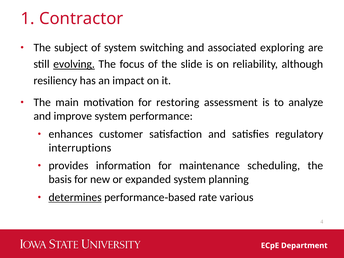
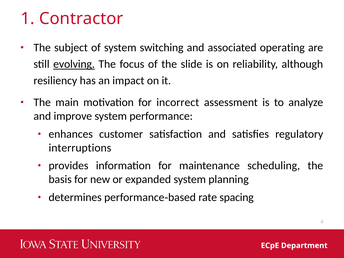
exploring: exploring -> operating
restoring: restoring -> incorrect
determines underline: present -> none
various: various -> spacing
